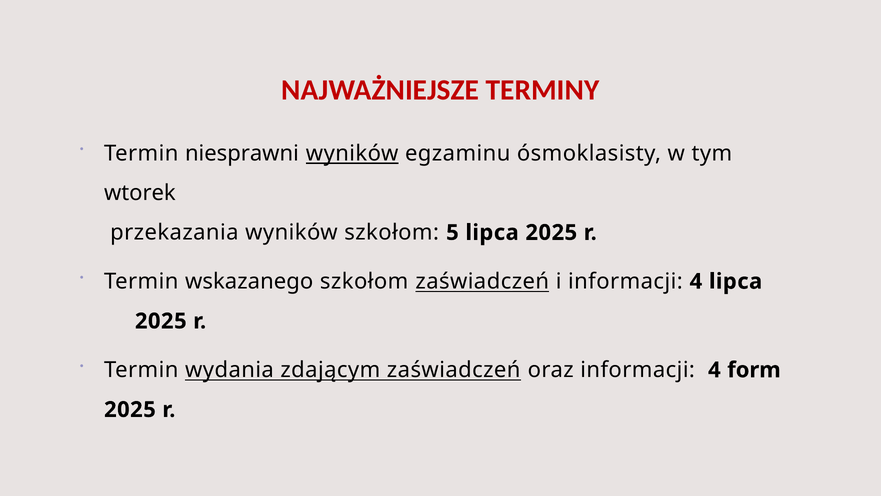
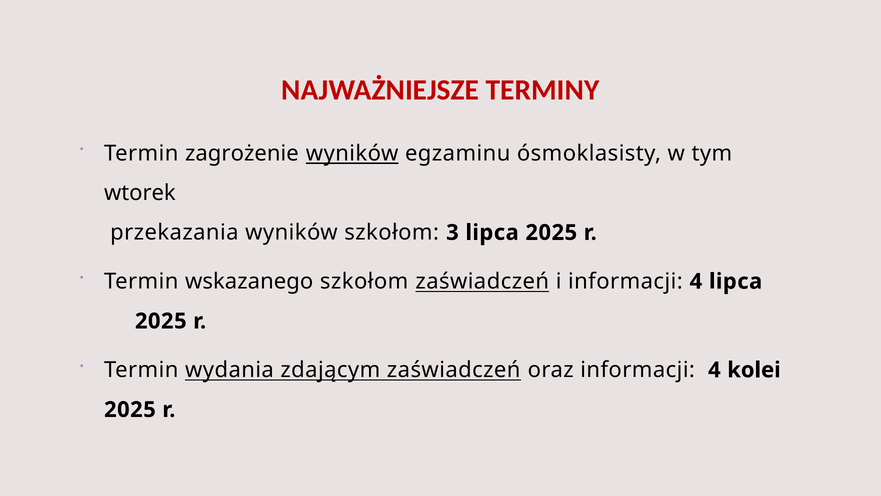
niesprawni: niesprawni -> zagrożenie
5: 5 -> 3
form: form -> kolei
